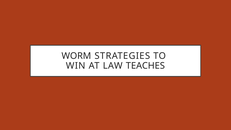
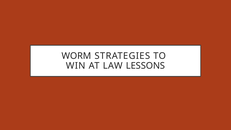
TEACHES: TEACHES -> LESSONS
